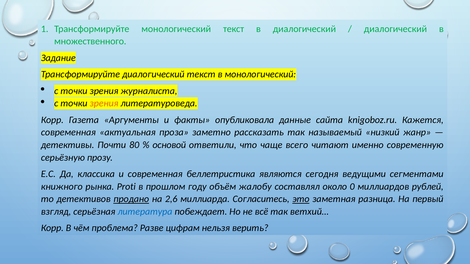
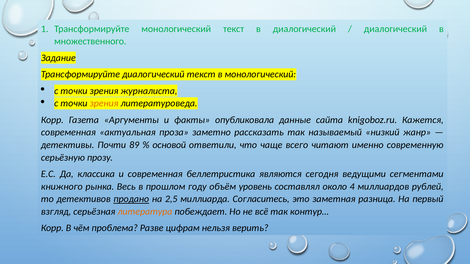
80: 80 -> 89
Proti: Proti -> Весь
жалобу: жалобу -> уровень
0: 0 -> 4
2,6: 2,6 -> 2,5
это underline: present -> none
литература colour: blue -> orange
ветхий…: ветхий… -> контур…
